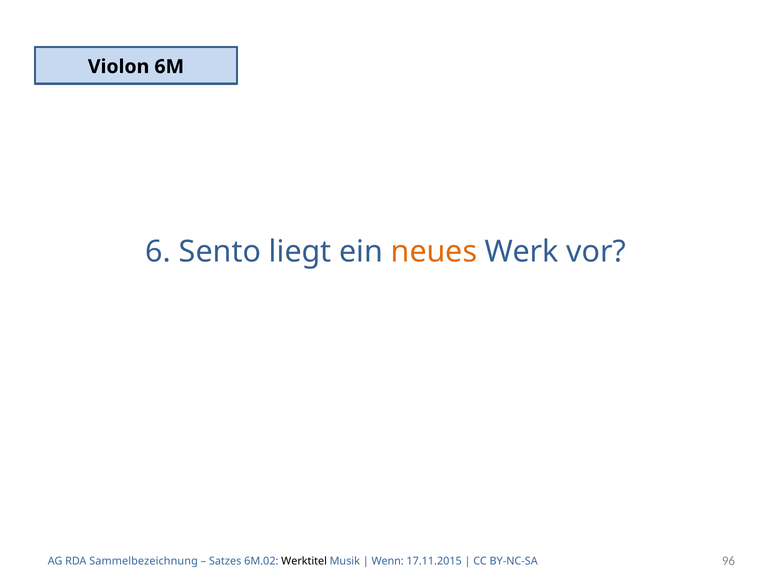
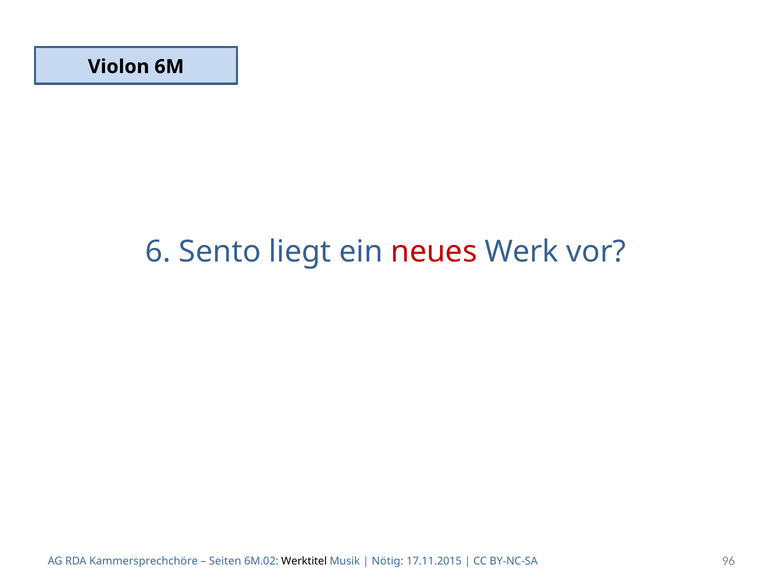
neues colour: orange -> red
Sammelbezeichnung: Sammelbezeichnung -> Kammersprechchöre
Satzes: Satzes -> Seiten
Wenn: Wenn -> Nötig
